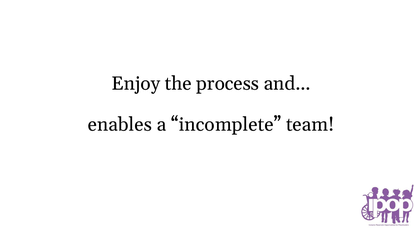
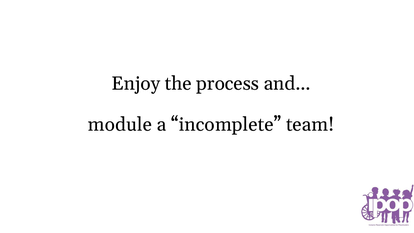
enables: enables -> module
